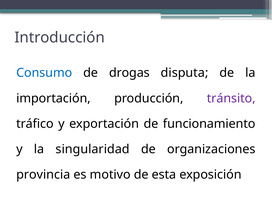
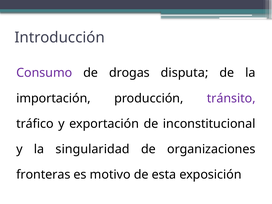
Consumo colour: blue -> purple
funcionamiento: funcionamiento -> inconstitucional
provincia: provincia -> fronteras
